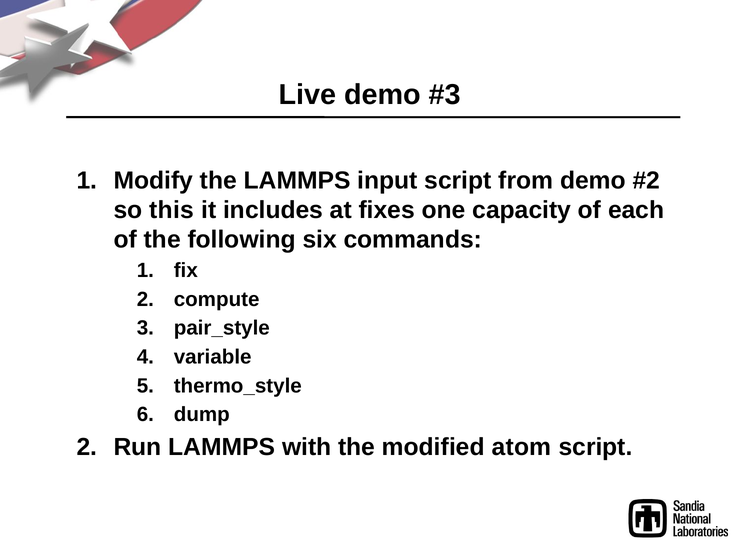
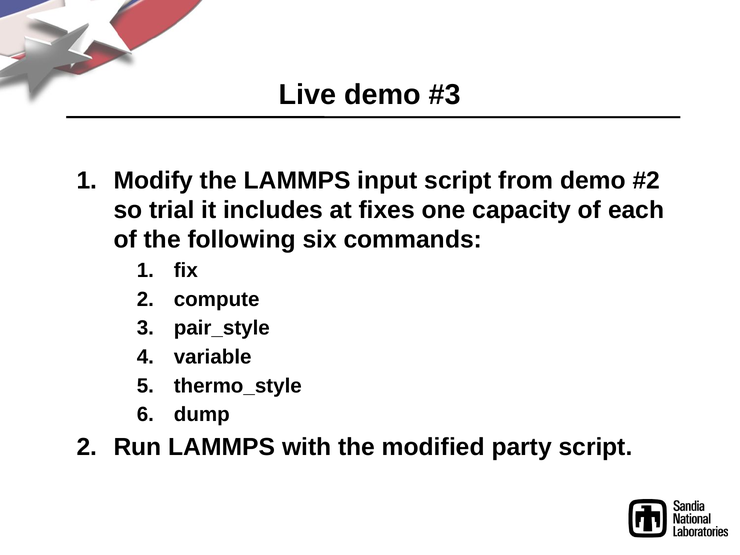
this: this -> trial
atom: atom -> party
